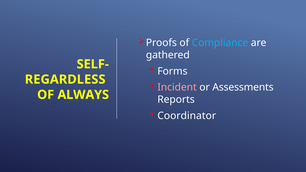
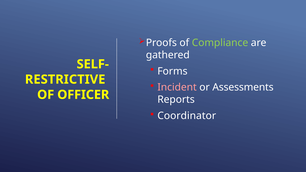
Compliance colour: light blue -> light green
REGARDLESS: REGARDLESS -> RESTRICTIVE
ALWAYS: ALWAYS -> OFFICER
